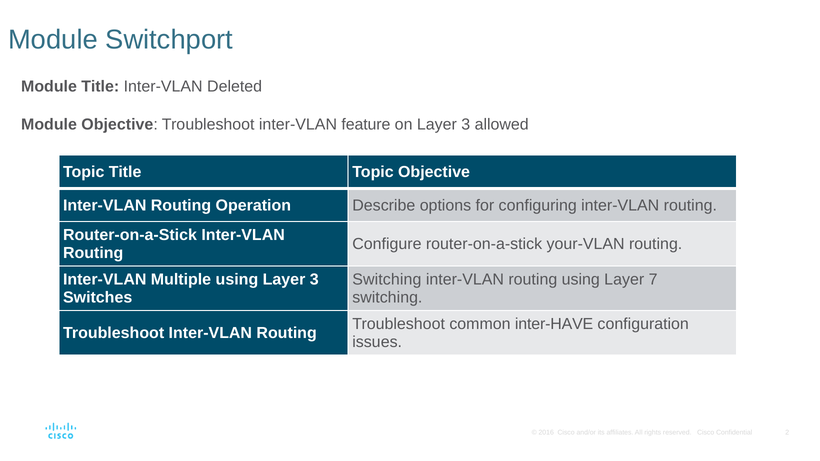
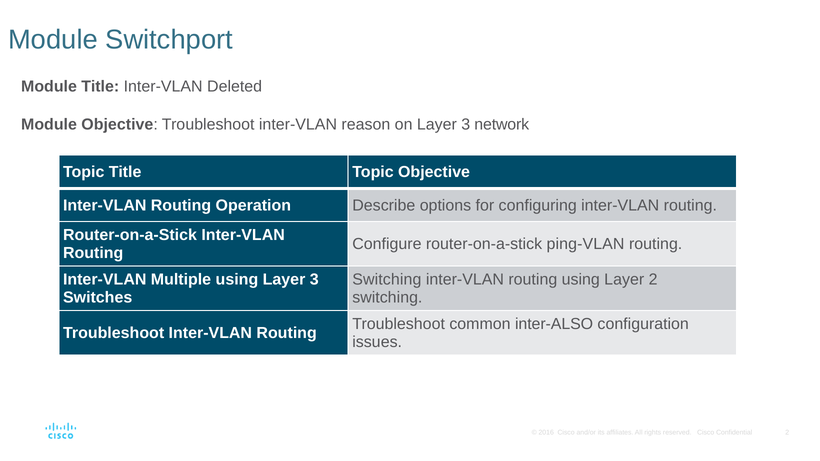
feature: feature -> reason
allowed: allowed -> network
your-VLAN: your-VLAN -> ping-VLAN
Layer 7: 7 -> 2
inter-HAVE: inter-HAVE -> inter-ALSO
